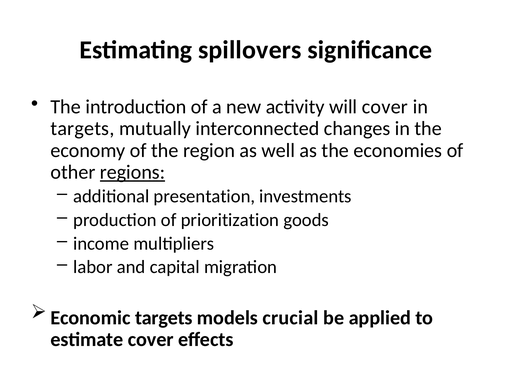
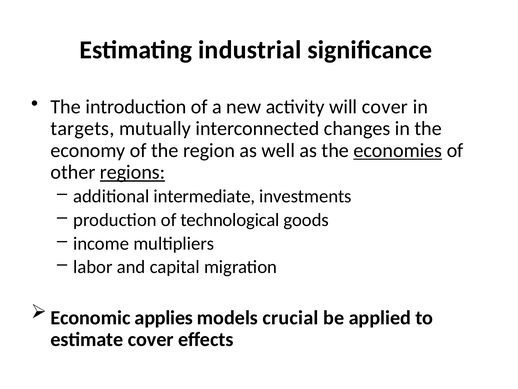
spillovers: spillovers -> industrial
economies underline: none -> present
presentation: presentation -> intermediate
prioritization: prioritization -> technological
Economic targets: targets -> applies
